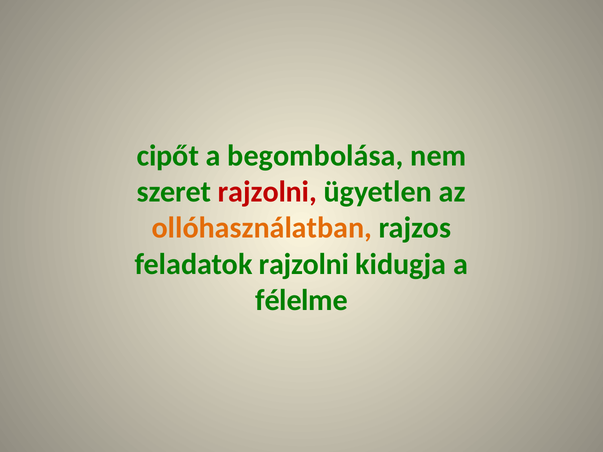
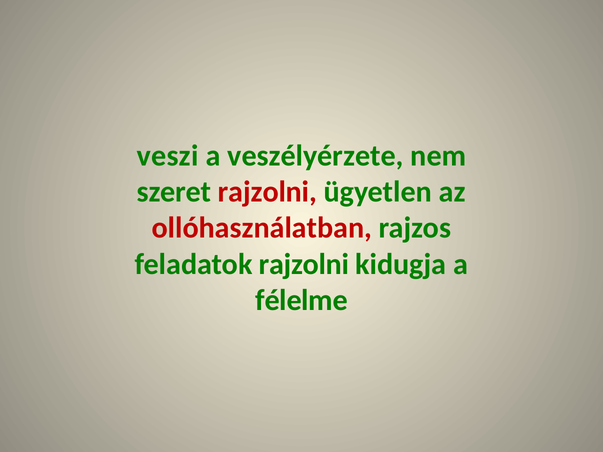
cipőt: cipőt -> veszi
begombolása: begombolása -> veszélyérzete
ollóhasználatban colour: orange -> red
